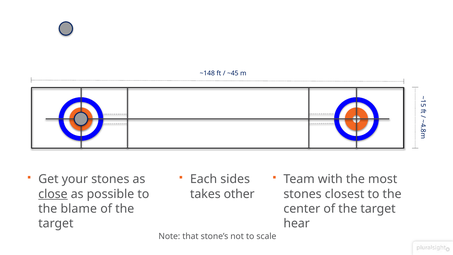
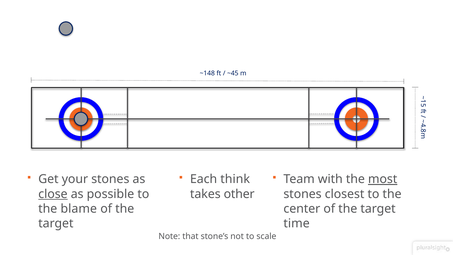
sides: sides -> think
most underline: none -> present
hear: hear -> time
